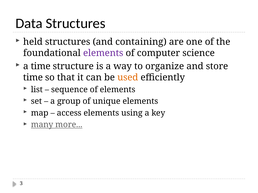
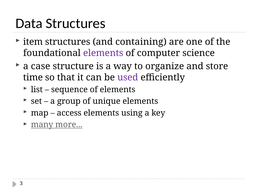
held: held -> item
a time: time -> case
used colour: orange -> purple
